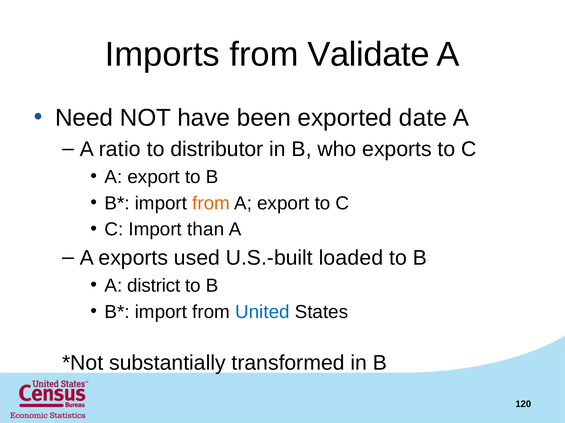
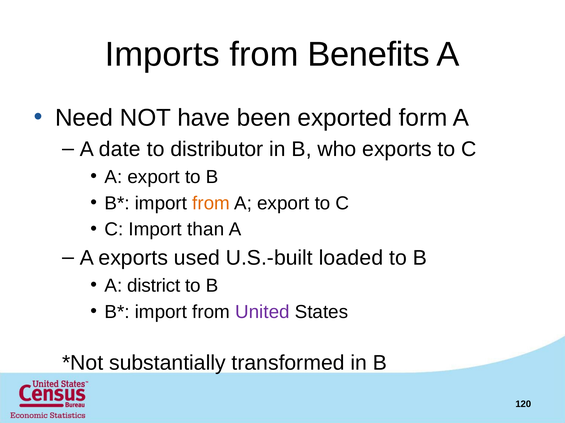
Validate: Validate -> Benefits
date: date -> form
ratio: ratio -> date
United colour: blue -> purple
